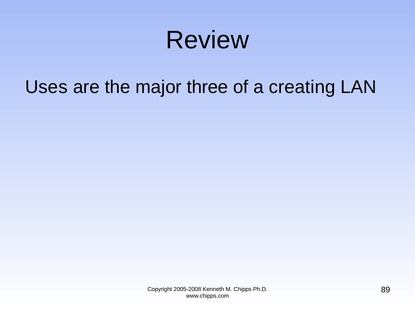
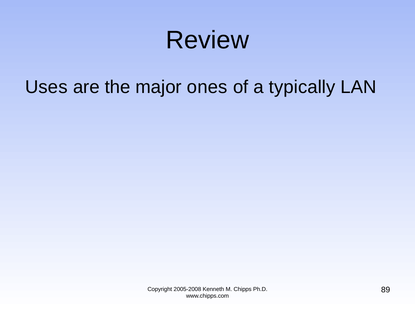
three: three -> ones
creating: creating -> typically
